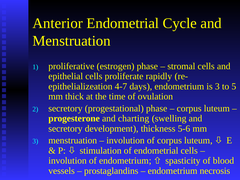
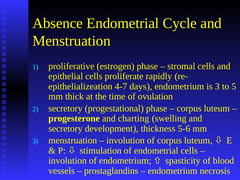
Anterior: Anterior -> Absence
